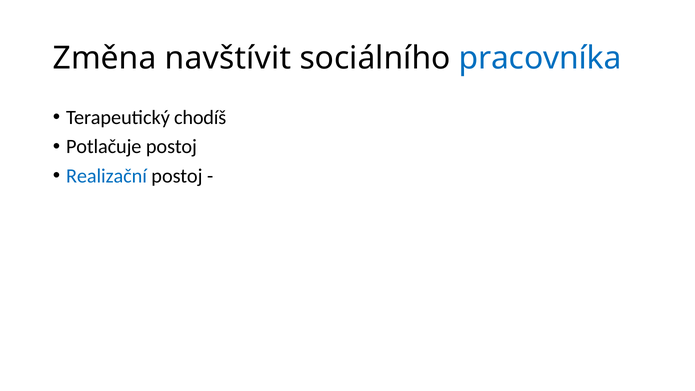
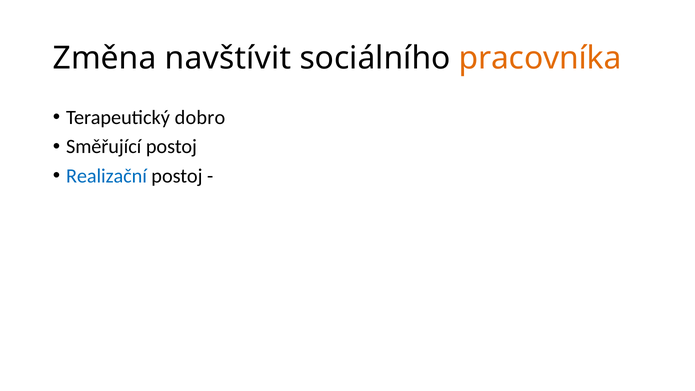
pracovníka colour: blue -> orange
chodíš: chodíš -> dobro
Potlačuje: Potlačuje -> Směřující
